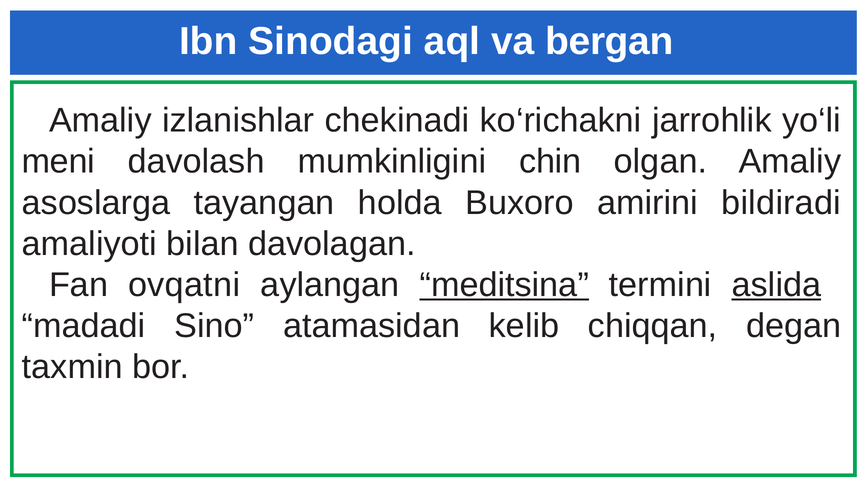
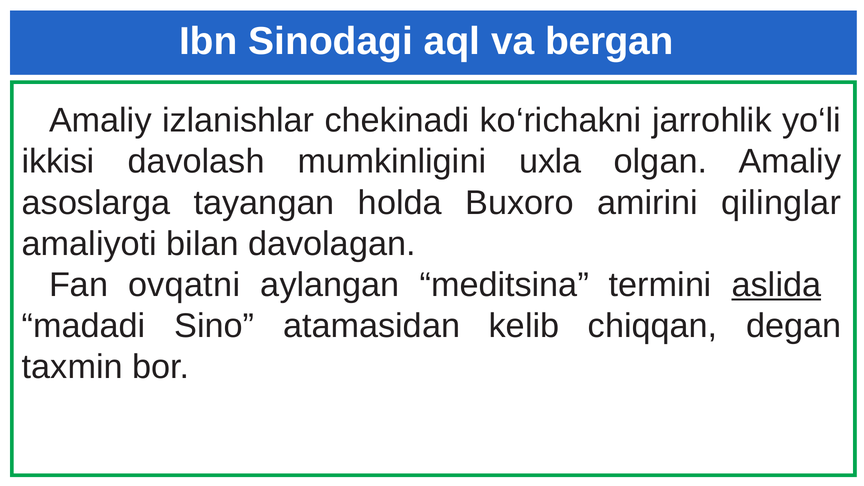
meni: meni -> ikkisi
chin: chin -> uxla
bildiradi: bildiradi -> qilinglar
meditsina underline: present -> none
